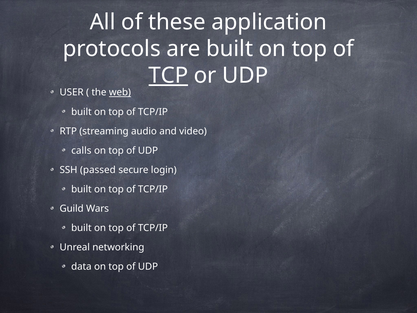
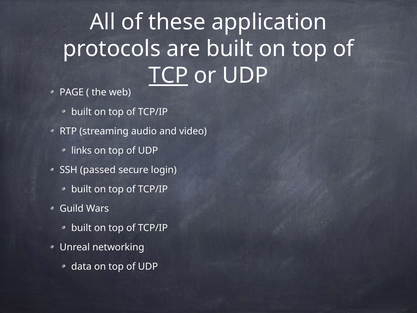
USER: USER -> PAGE
web underline: present -> none
calls: calls -> links
